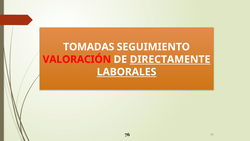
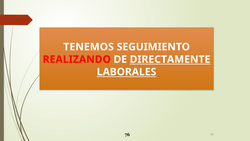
TOMADAS: TOMADAS -> TENEMOS
VALORACIÓN: VALORACIÓN -> REALIZANDO
